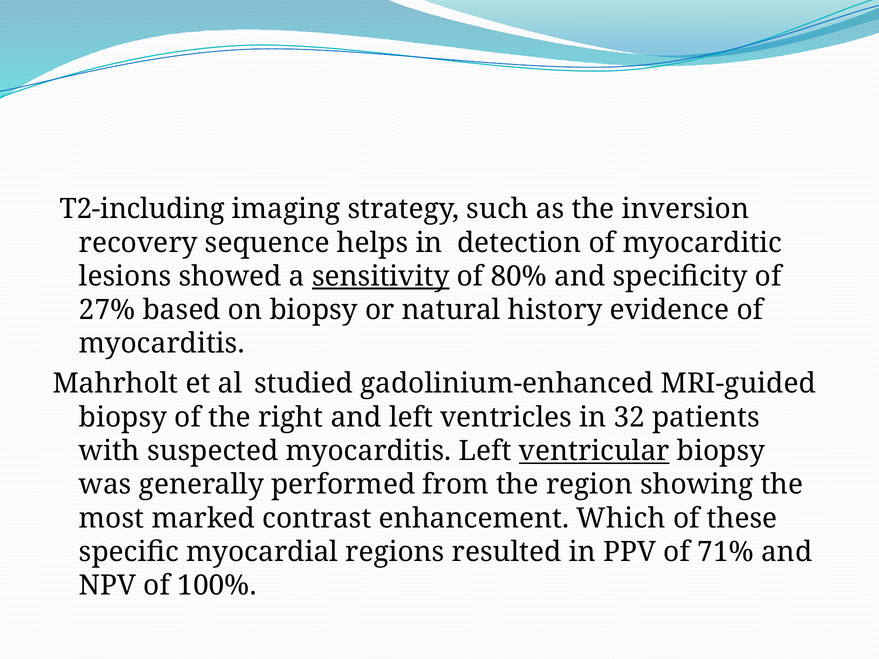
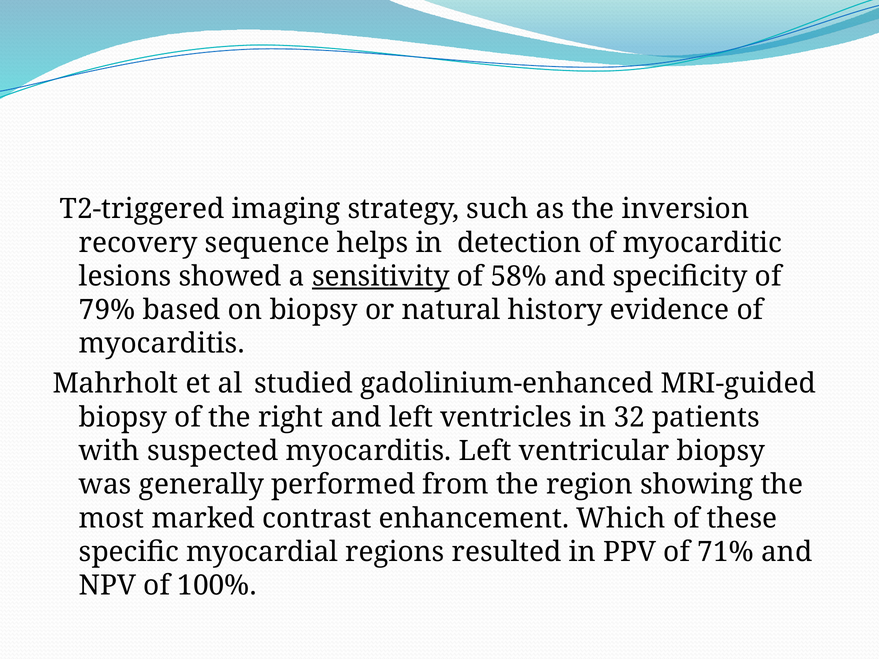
T2-including: T2-including -> T2-triggered
80%: 80% -> 58%
27%: 27% -> 79%
ventricular underline: present -> none
